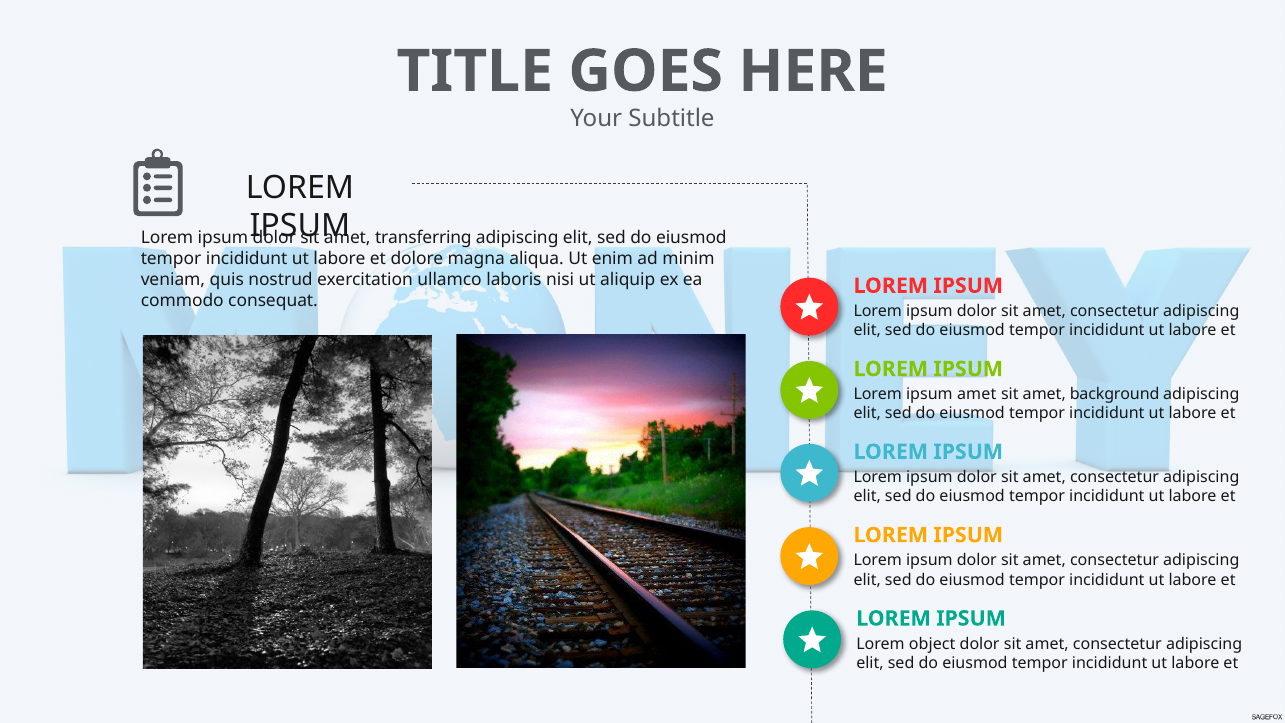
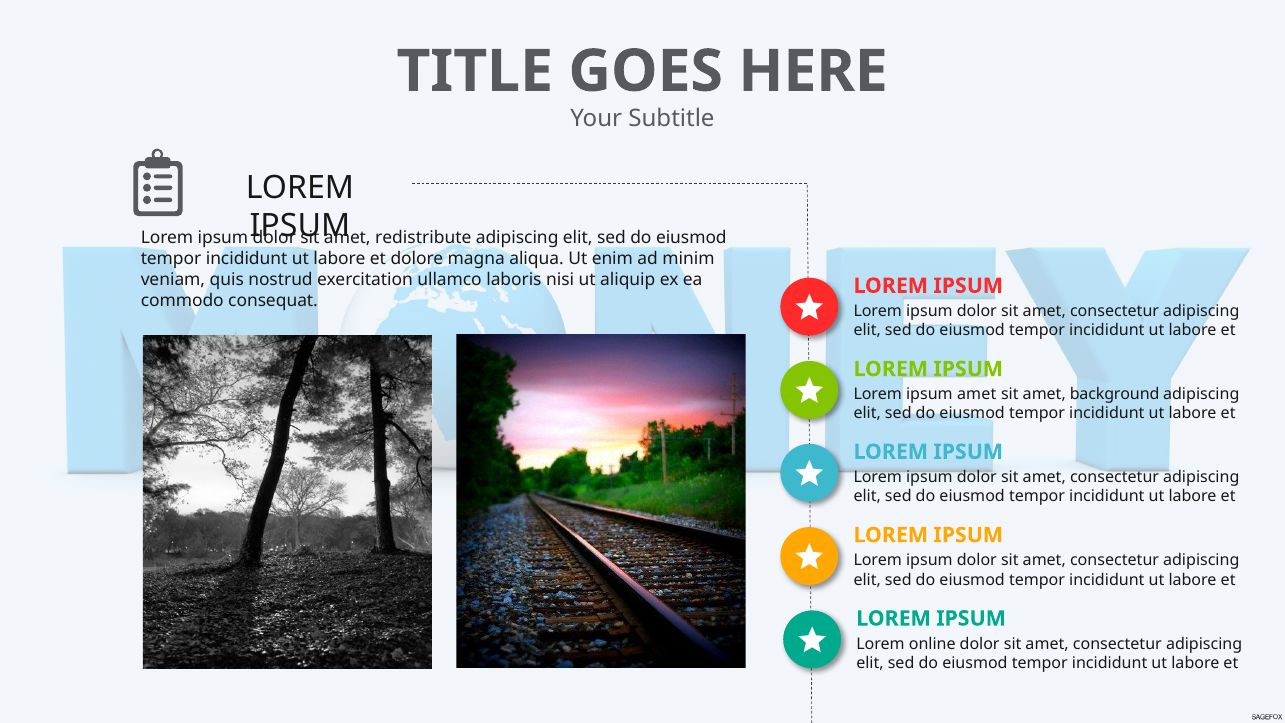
transferring: transferring -> redistribute
object: object -> online
